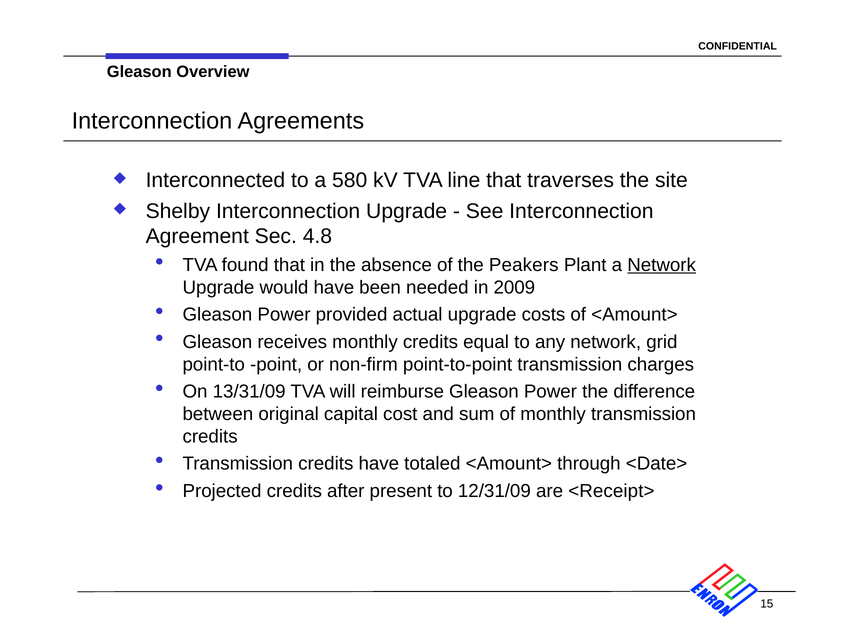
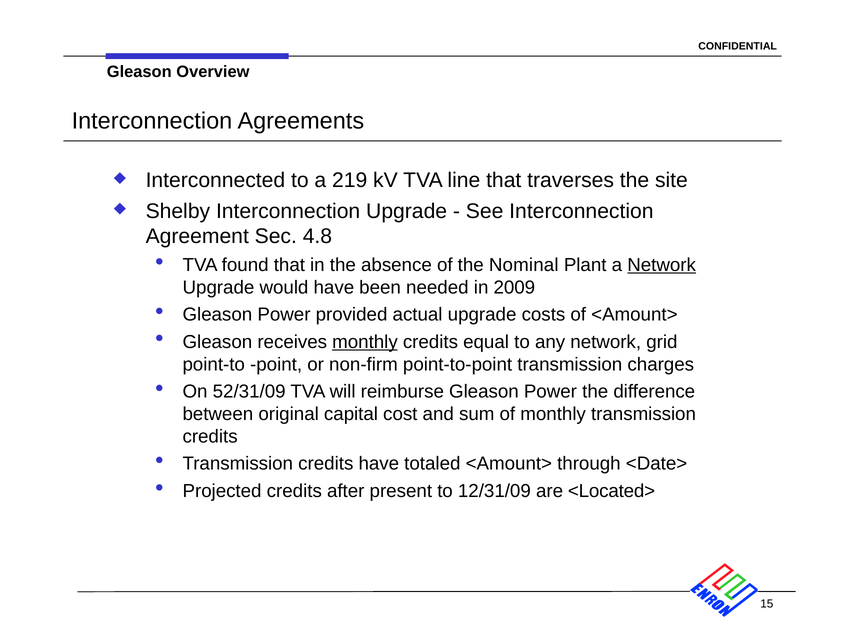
580: 580 -> 219
Peakers: Peakers -> Nominal
monthly at (365, 342) underline: none -> present
13/31/09: 13/31/09 -> 52/31/09
<Receipt>: <Receipt> -> <Located>
